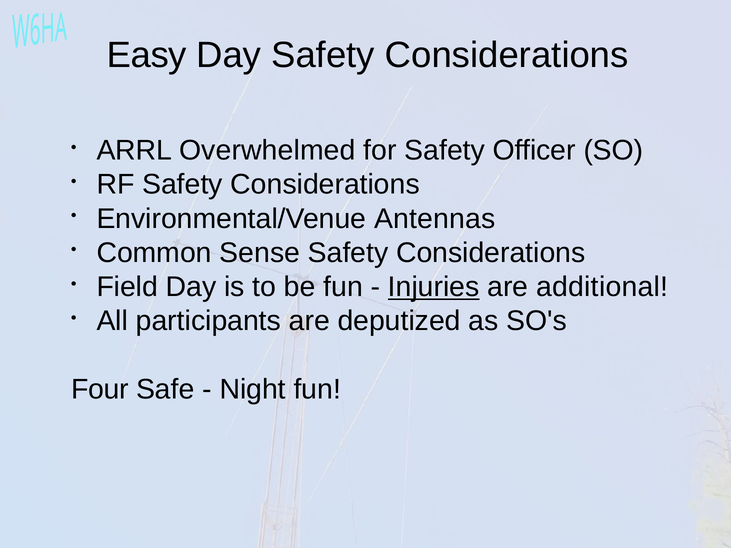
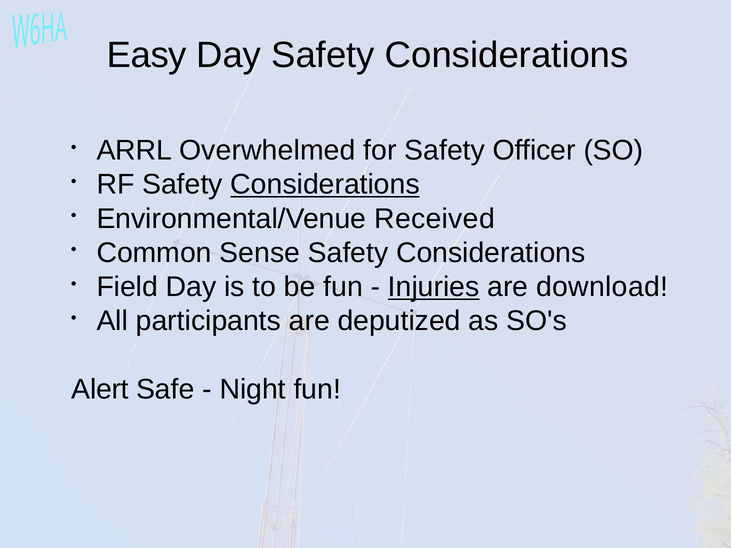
Considerations at (325, 185) underline: none -> present
Antennas: Antennas -> Received
additional: additional -> download
Four: Four -> Alert
